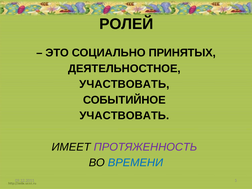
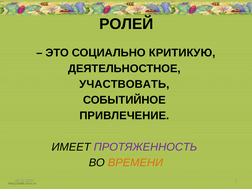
ПРИНЯТЫХ: ПРИНЯТЫХ -> КРИТИКУЮ
УЧАСТВОВАТЬ at (124, 116): УЧАСТВОВАТЬ -> ПРИВЛЕЧЕНИЕ
ВРЕМЕНИ colour: blue -> orange
